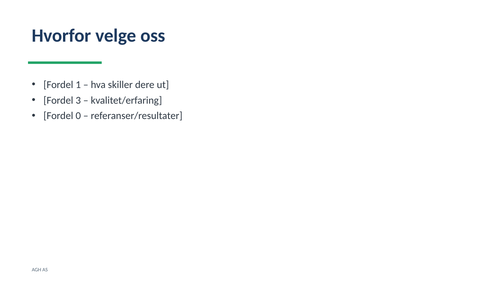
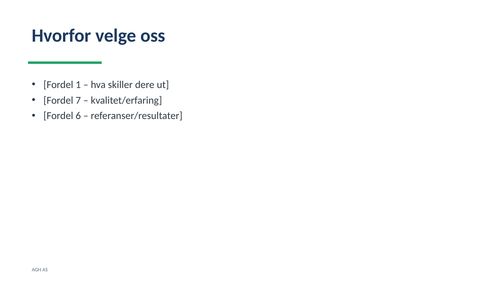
3: 3 -> 7
0: 0 -> 6
